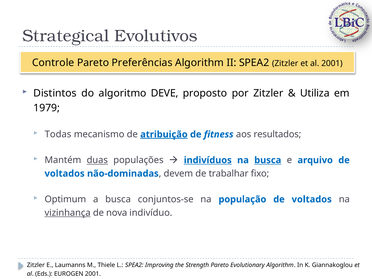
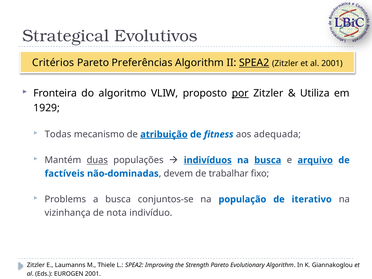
Controle: Controle -> Critérios
SPEA2 at (254, 63) underline: none -> present
Distintos: Distintos -> Fronteira
DEVE: DEVE -> VLIW
por underline: none -> present
1979: 1979 -> 1929
resultados: resultados -> adequada
arquivo underline: none -> present
voltados at (65, 174): voltados -> factíveis
Optimum: Optimum -> Problems
voltados at (312, 199): voltados -> iterativo
vizinhança underline: present -> none
nova: nova -> nota
